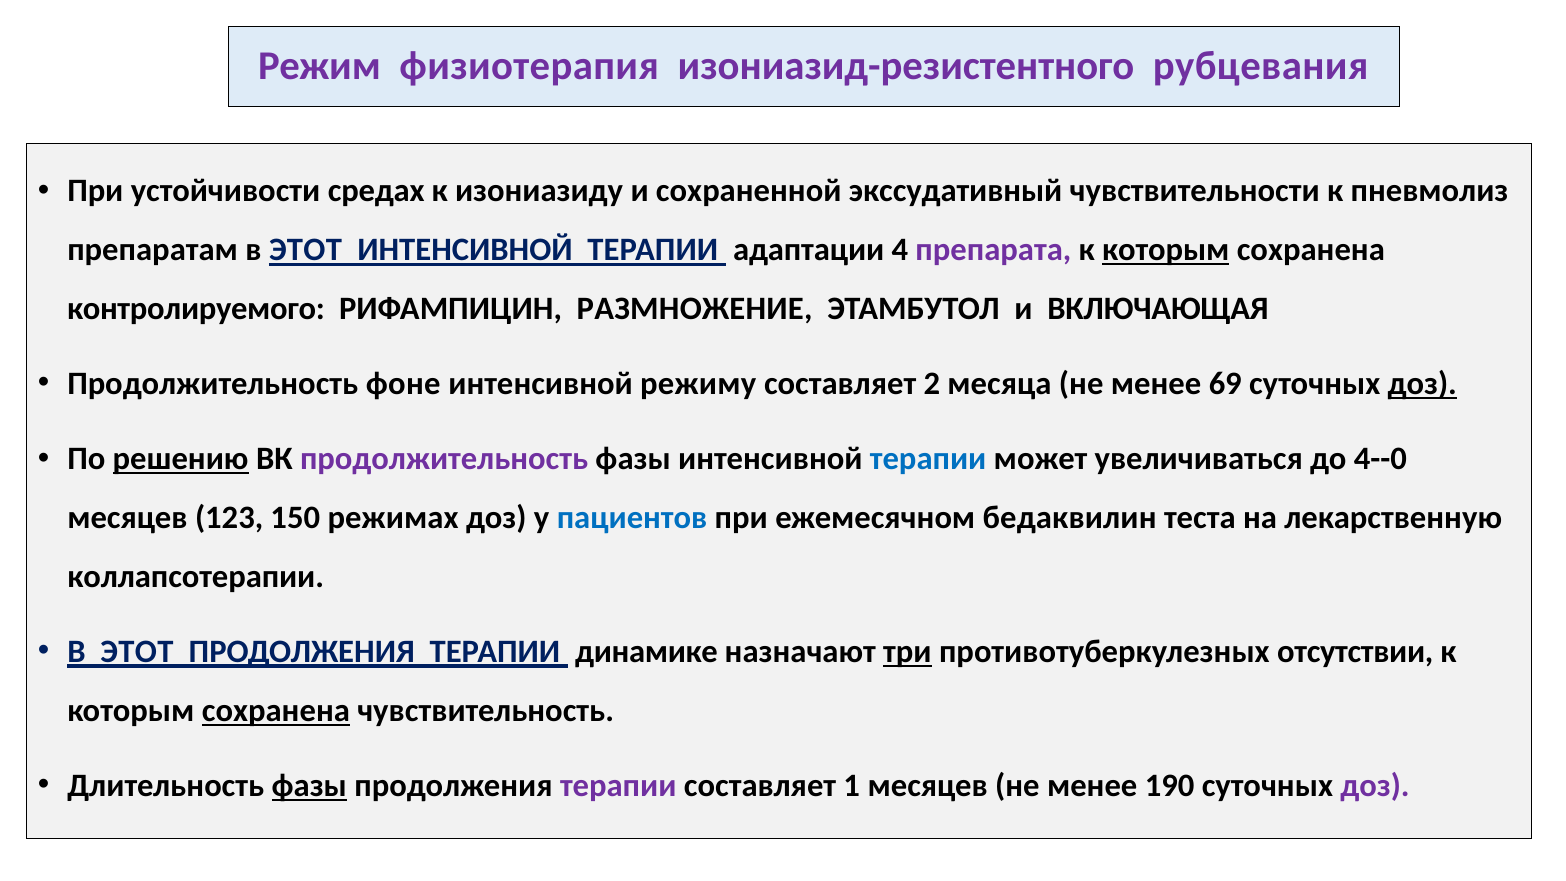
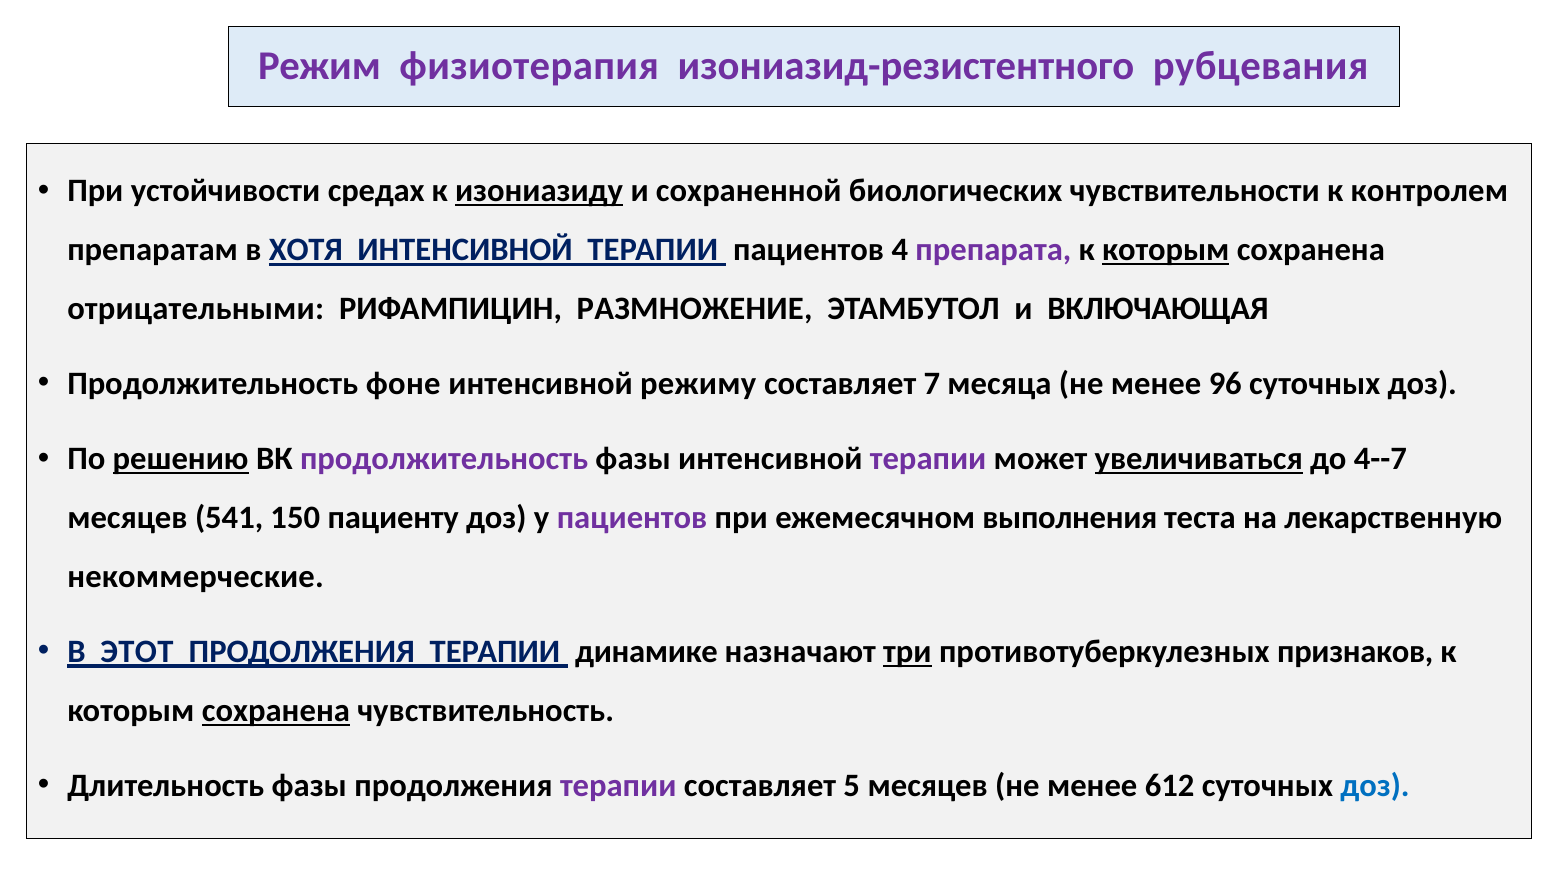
изониазиду underline: none -> present
экссудативный: экссудативный -> биологических
пневмолиз: пневмолиз -> контролем
препаратам в ЭТОТ: ЭТОТ -> ХОТЯ
ТЕРАПИИ адаптации: адаптации -> пациентов
контролируемого: контролируемого -> отрицательными
2: 2 -> 7
69: 69 -> 96
доз at (1422, 384) underline: present -> none
терапии at (928, 459) colour: blue -> purple
увеличиваться underline: none -> present
4--0: 4--0 -> 4--7
123: 123 -> 541
режимах: режимах -> пациенту
пациентов at (632, 518) colour: blue -> purple
бедаквилин: бедаквилин -> выполнения
коллапсотерапии: коллапсотерапии -> некоммерческие
отсутствии: отсутствии -> признаков
фазы at (309, 786) underline: present -> none
1: 1 -> 5
190: 190 -> 612
доз at (1375, 786) colour: purple -> blue
